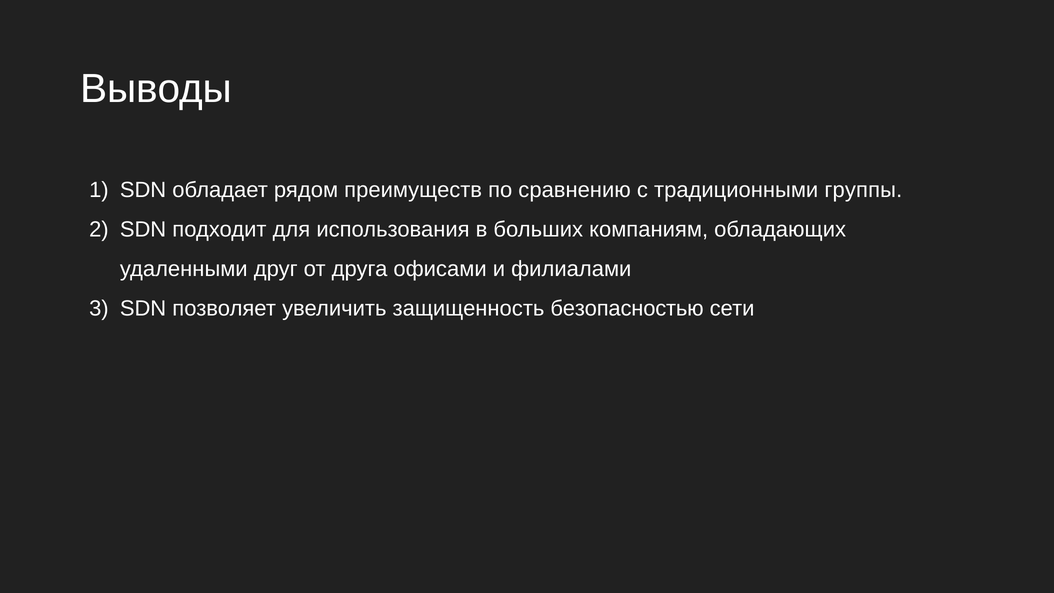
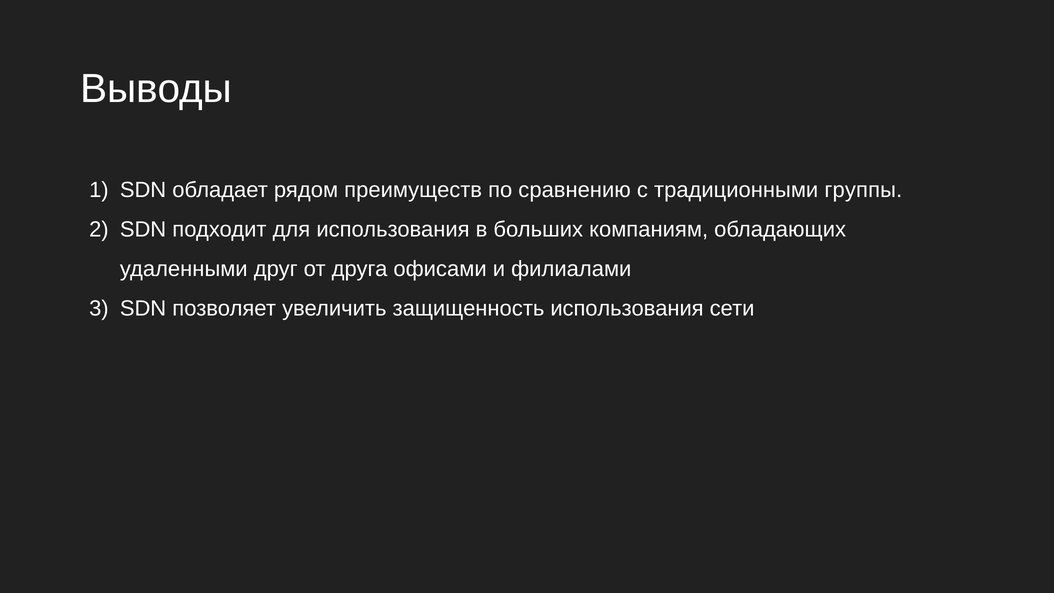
защищенность безопасностью: безопасностью -> использования
